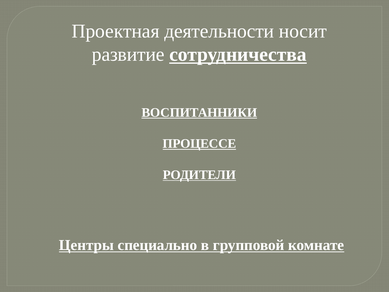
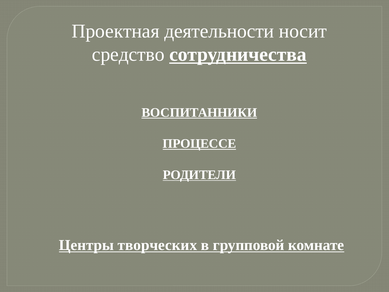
развитие: развитие -> средство
специально: специально -> творческих
